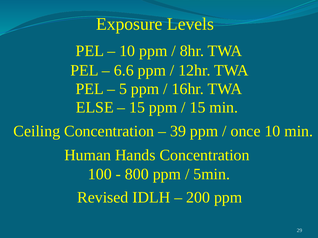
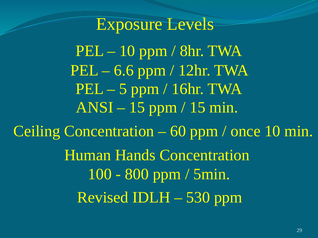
ELSE: ELSE -> ANSI
39: 39 -> 60
200: 200 -> 530
